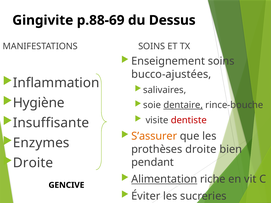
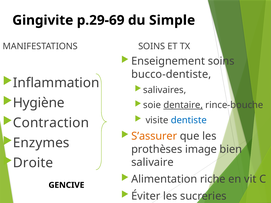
p.88-69: p.88-69 -> p.29-69
Dessus: Dessus -> Simple
bucco-ajustées: bucco-ajustées -> bucco-dentiste
dentiste colour: red -> blue
Insuffisante: Insuffisante -> Contraction
prothèses droite: droite -> image
pendant: pendant -> salivaire
Alimentation underline: present -> none
